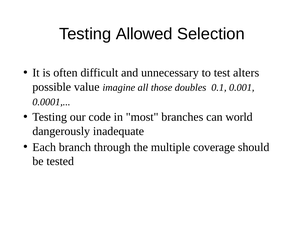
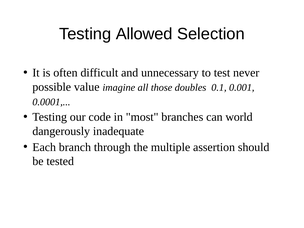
alters: alters -> never
coverage: coverage -> assertion
